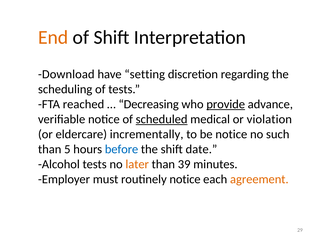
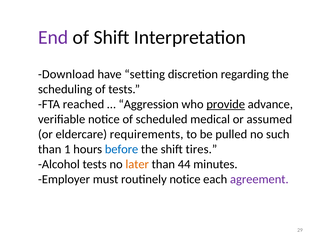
End colour: orange -> purple
Decreasing: Decreasing -> Aggression
scheduled underline: present -> none
violation: violation -> assumed
incrementally: incrementally -> requirements
be notice: notice -> pulled
5: 5 -> 1
date: date -> tires
39: 39 -> 44
agreement colour: orange -> purple
